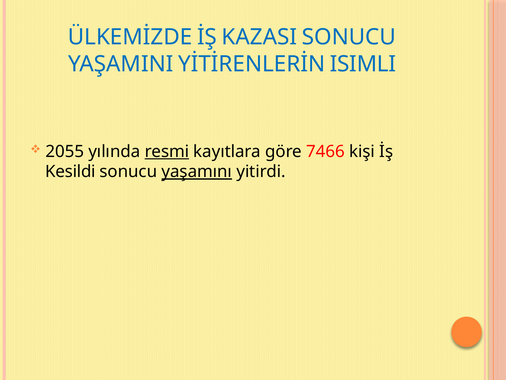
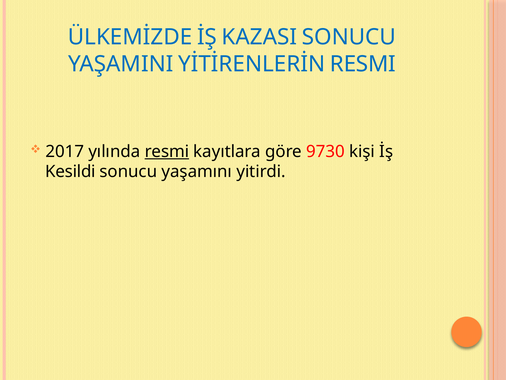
YİTİRENLERİN ISIMLI: ISIMLI -> RESMI
2055: 2055 -> 2017
7466: 7466 -> 9730
yaşamını underline: present -> none
